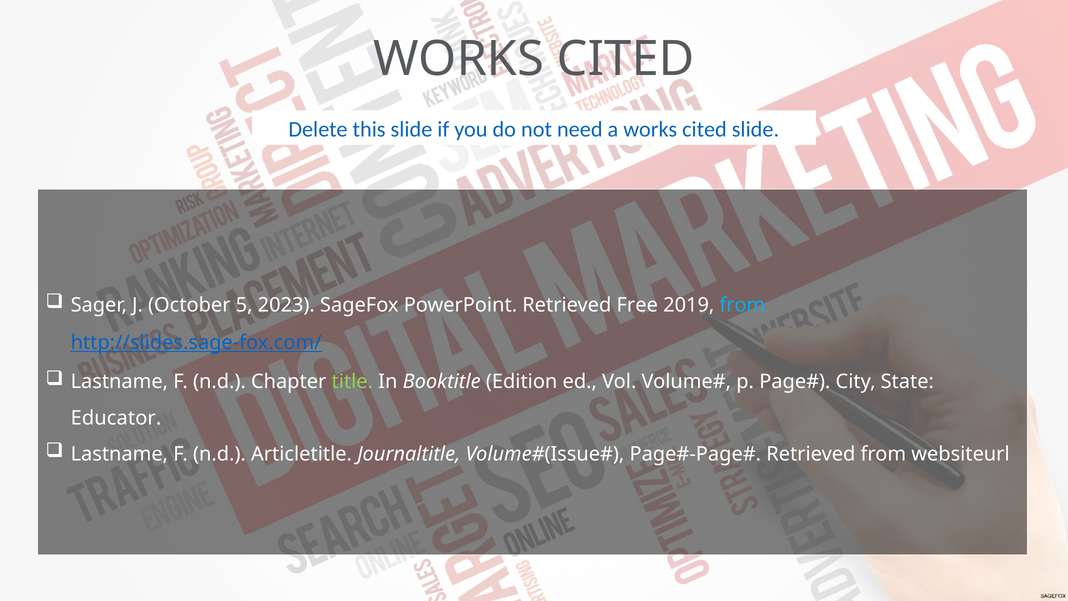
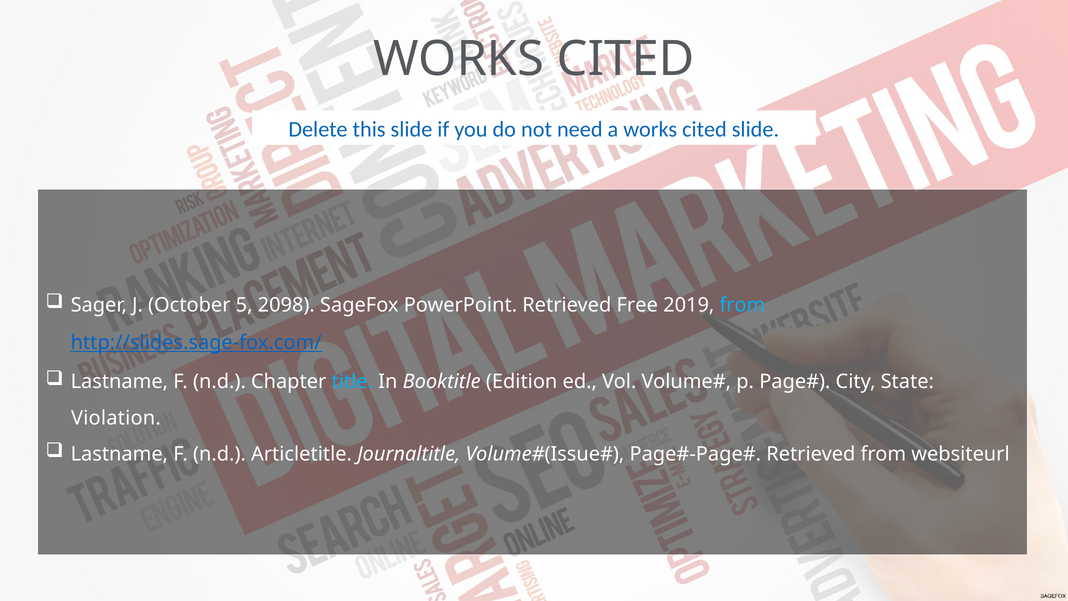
2023: 2023 -> 2098
title colour: light green -> light blue
Educator: Educator -> Violation
